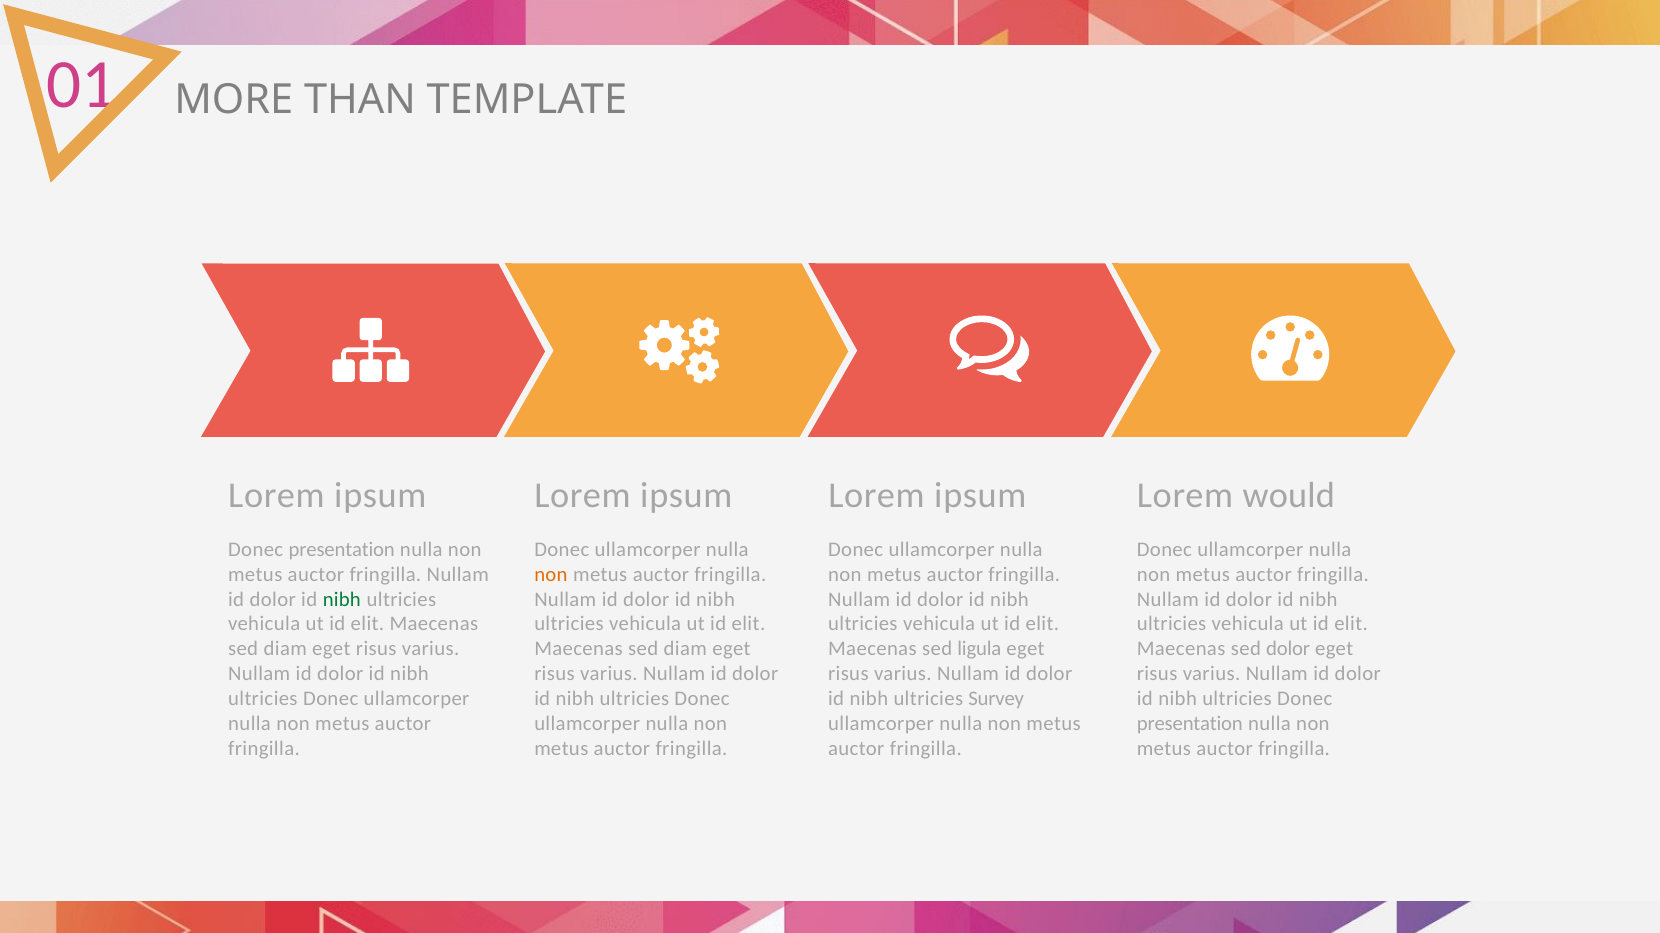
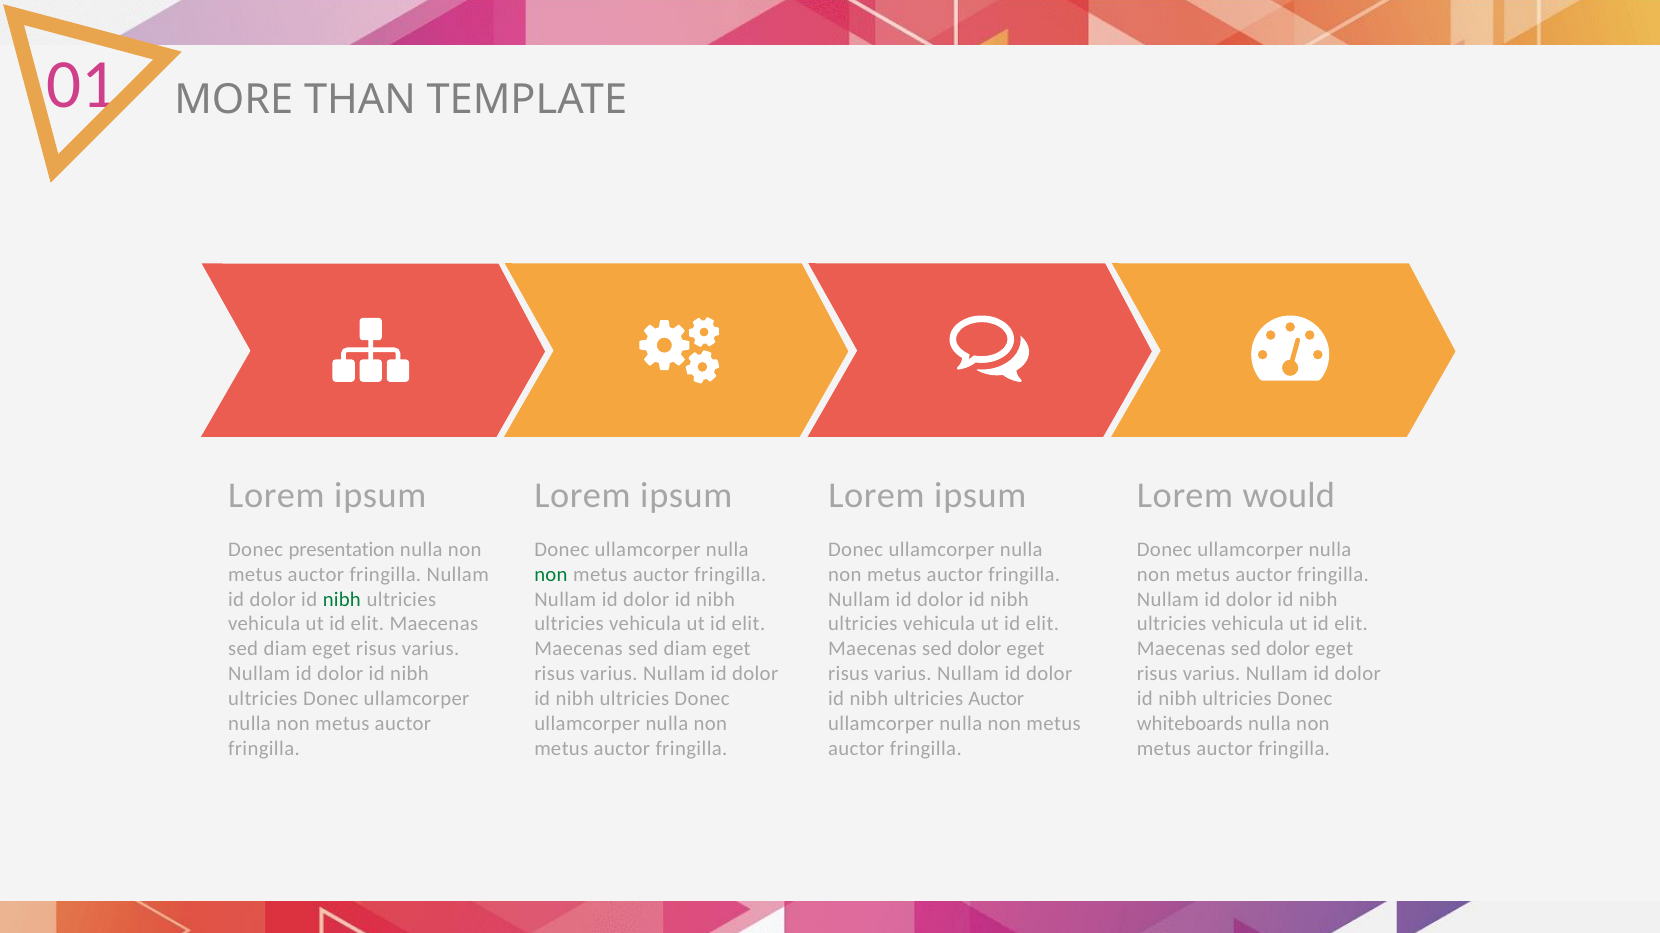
non at (551, 575) colour: orange -> green
ligula at (979, 649): ligula -> dolor
ultricies Survey: Survey -> Auctor
presentation at (1190, 724): presentation -> whiteboards
